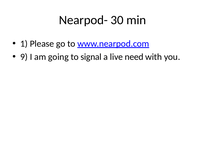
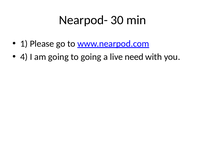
9: 9 -> 4
to signal: signal -> going
